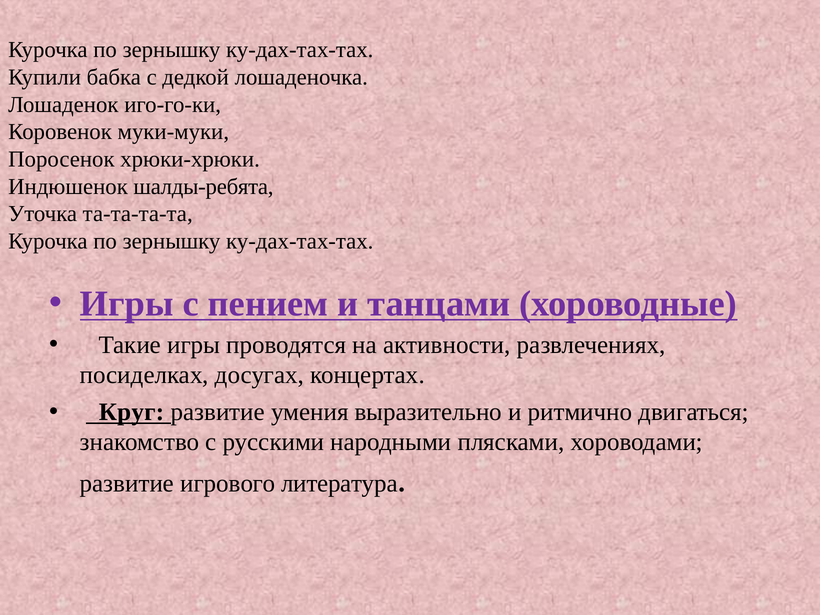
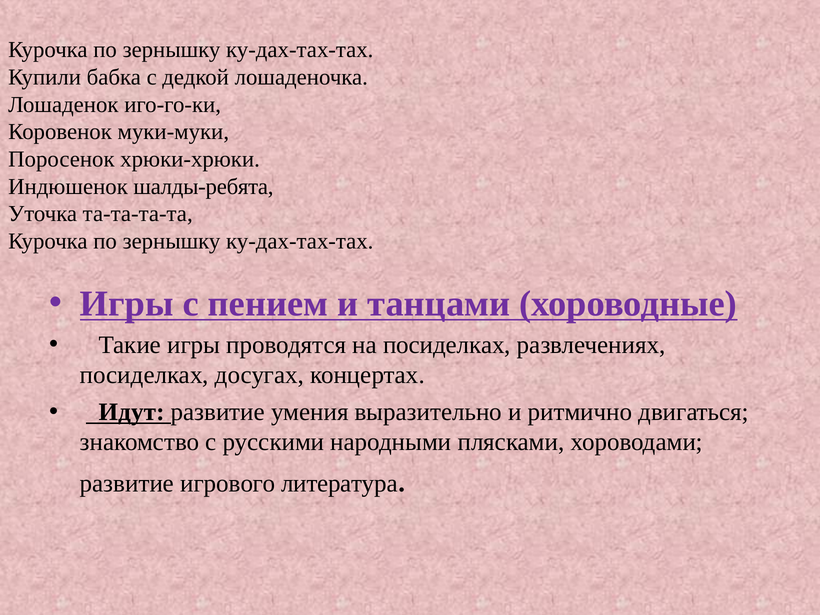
на активности: активности -> посиделках
Круг: Круг -> Идут
